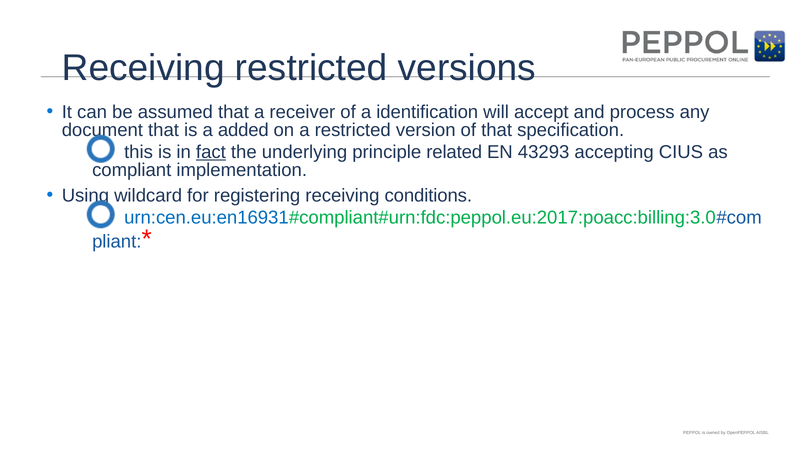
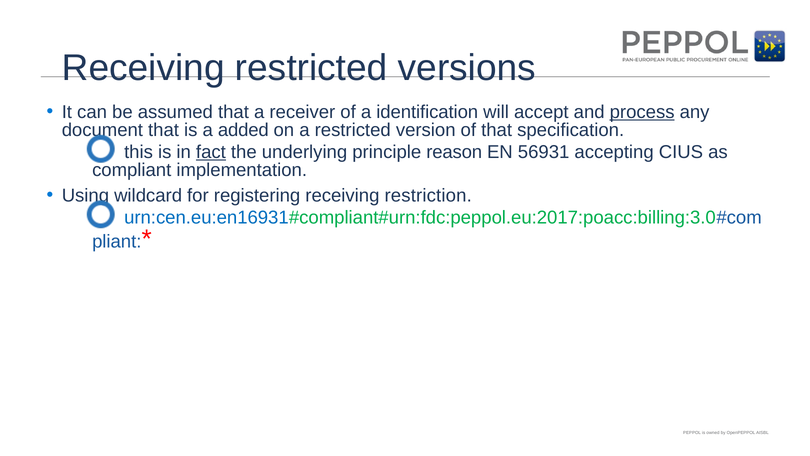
process underline: none -> present
related: related -> reason
43293: 43293 -> 56931
conditions: conditions -> restriction
